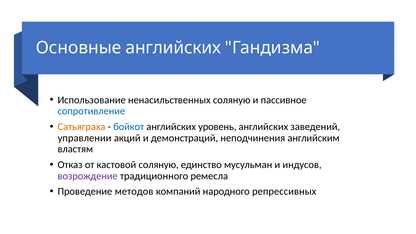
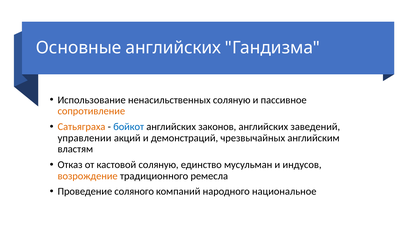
сопротивление colour: blue -> orange
уровень: уровень -> законов
неподчинения: неподчинения -> чрезвычайных
возрождение colour: purple -> orange
методов: методов -> соляного
репрессивных: репрессивных -> национальное
